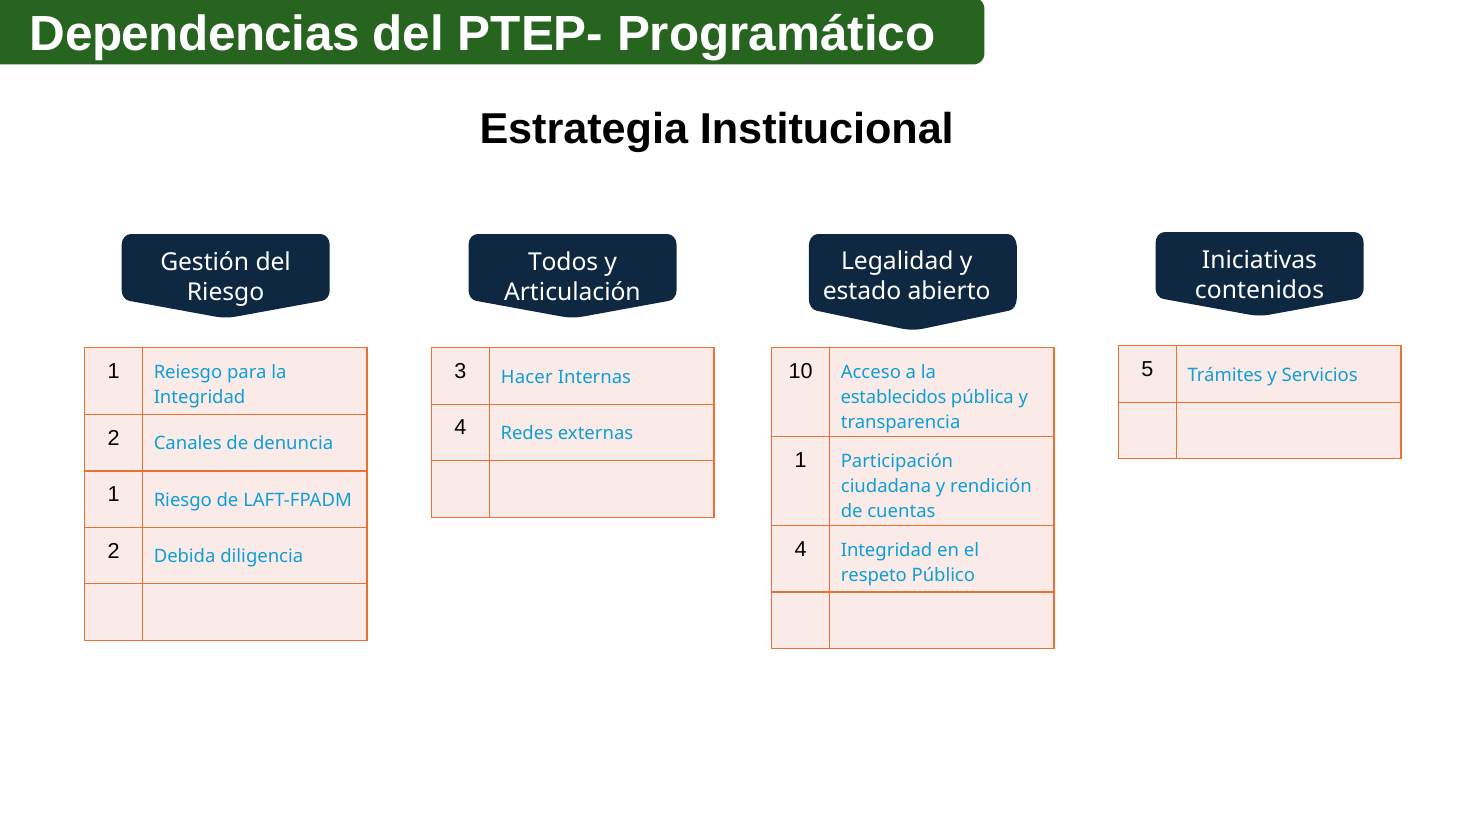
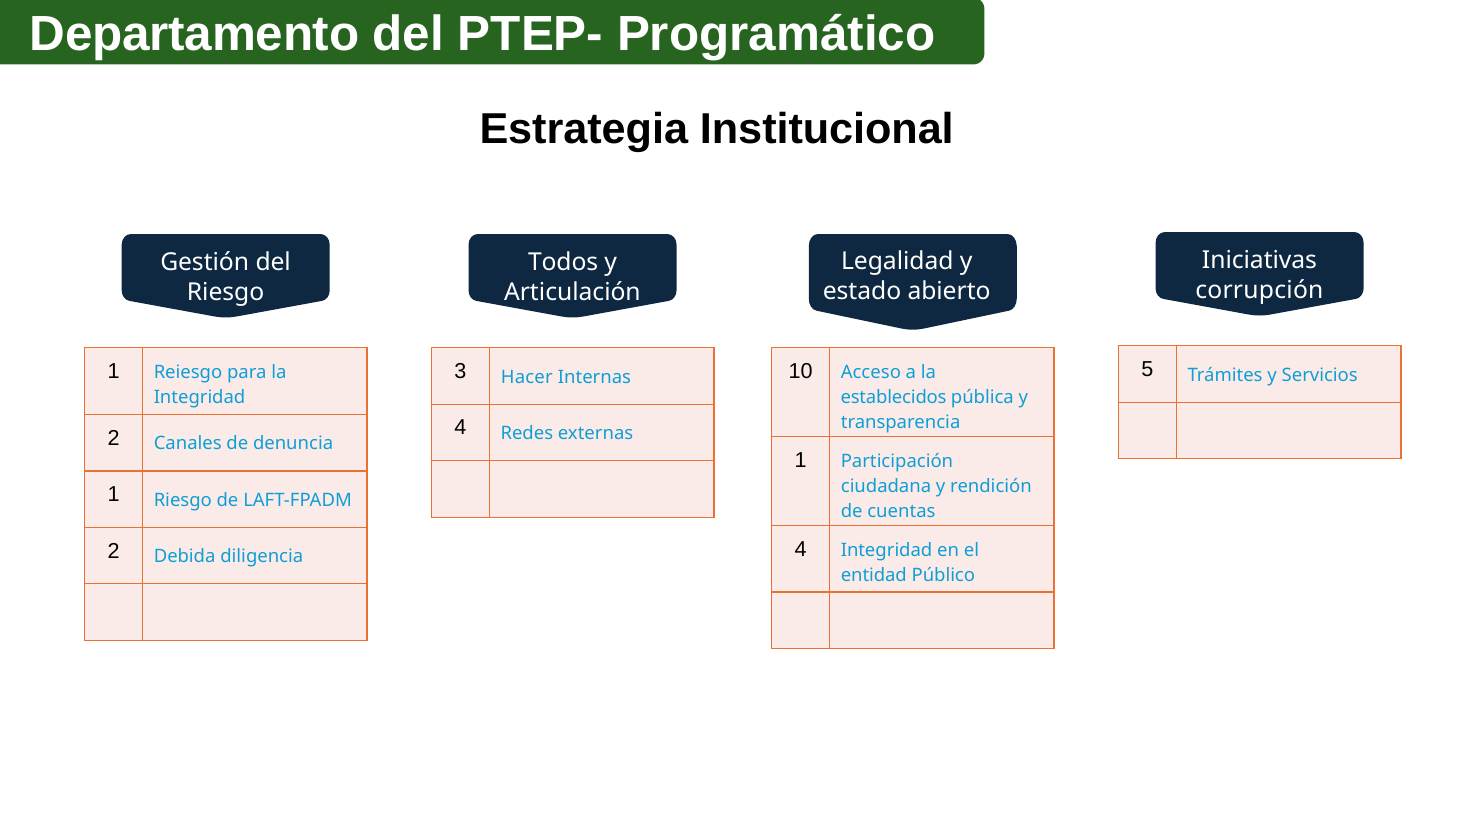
Dependencias: Dependencias -> Departamento
contenidos: contenidos -> corrupción
respeto: respeto -> entidad
